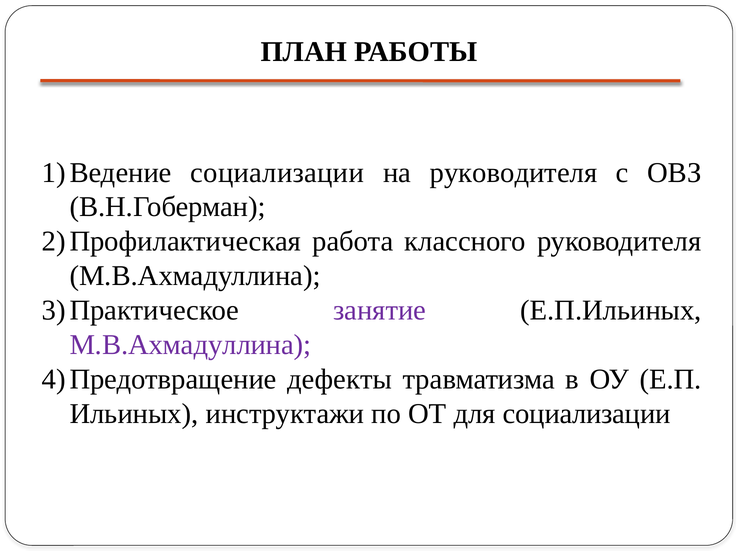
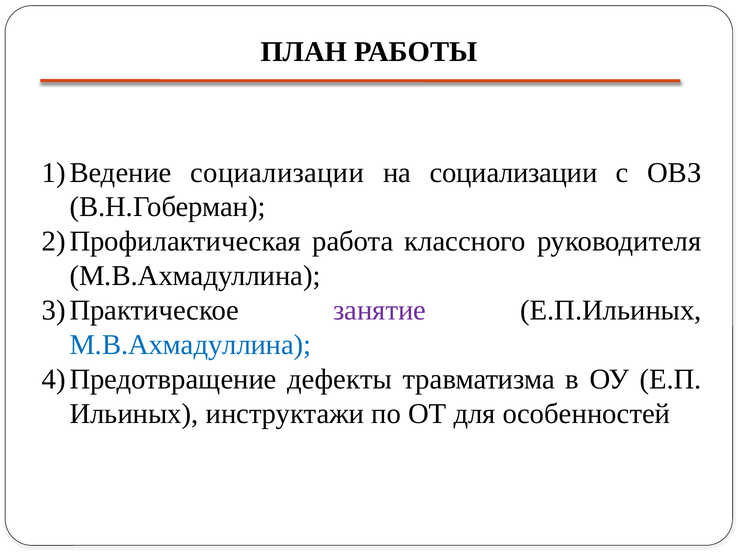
на руководителя: руководителя -> социализации
М.В.Ахмадуллина at (190, 345) colour: purple -> blue
для социализации: социализации -> особенностей
